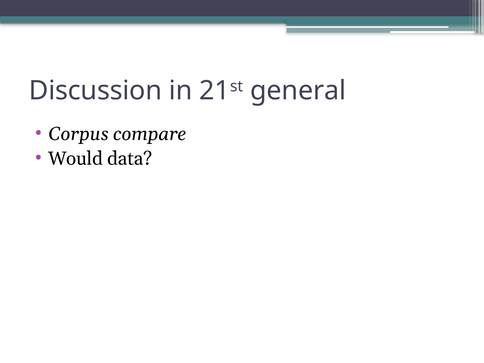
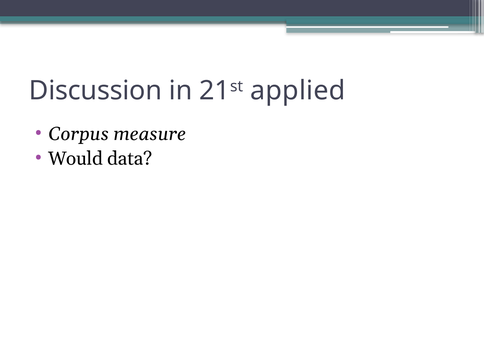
general: general -> applied
compare: compare -> measure
